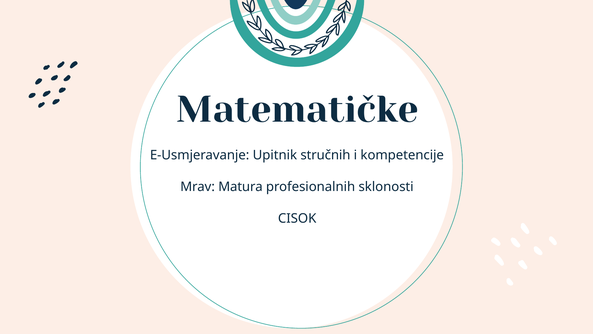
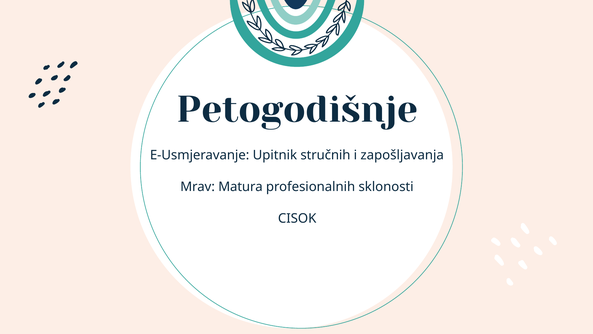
Matematičke: Matematičke -> Petogodišnje
kompetencije: kompetencije -> zapošljavanja
